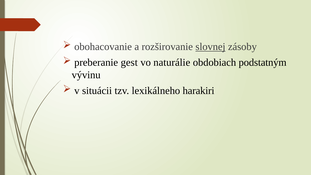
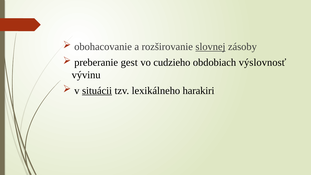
naturálie: naturálie -> cudzieho
podstatným: podstatným -> výslovnosť
situácii underline: none -> present
